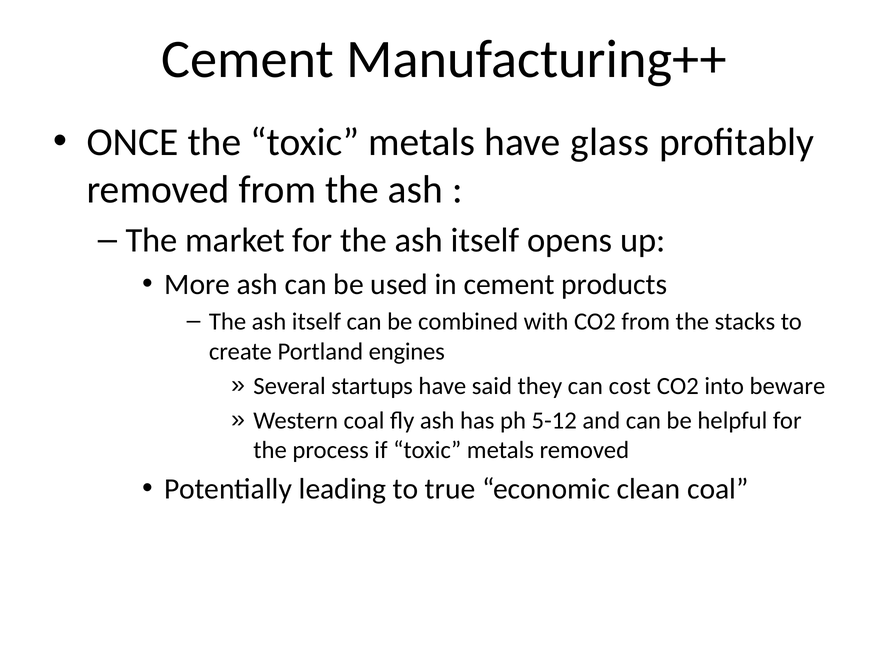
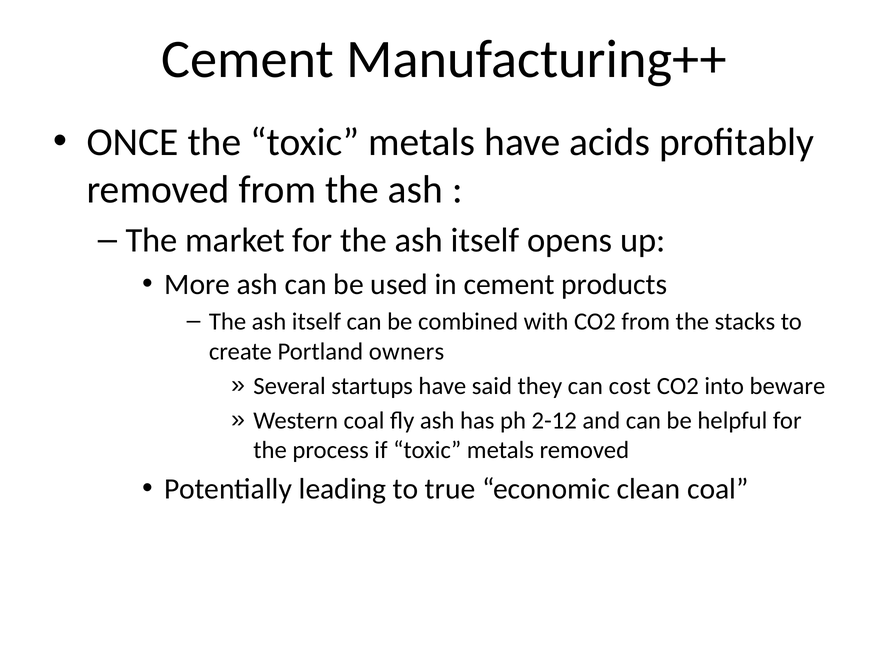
glass: glass -> acids
engines: engines -> owners
5-12: 5-12 -> 2-12
